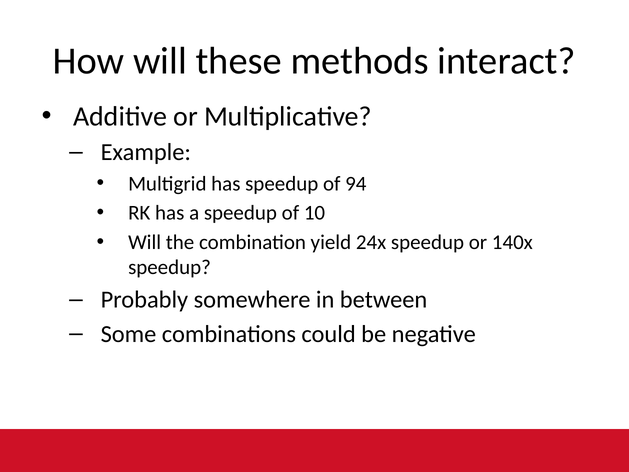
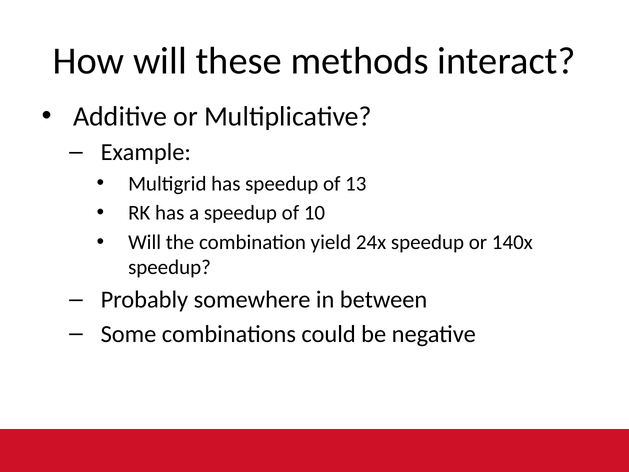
94: 94 -> 13
